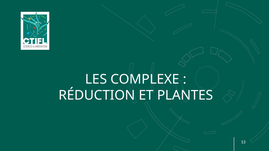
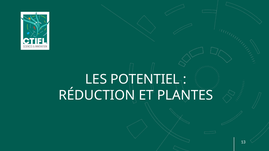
COMPLEXE: COMPLEXE -> POTENTIEL
